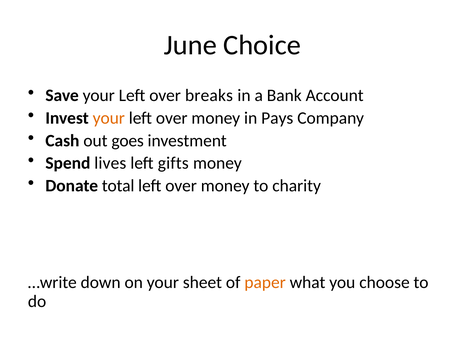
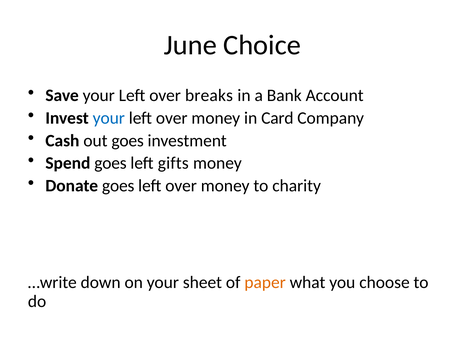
your at (109, 118) colour: orange -> blue
Pays: Pays -> Card
Spend lives: lives -> goes
Donate total: total -> goes
